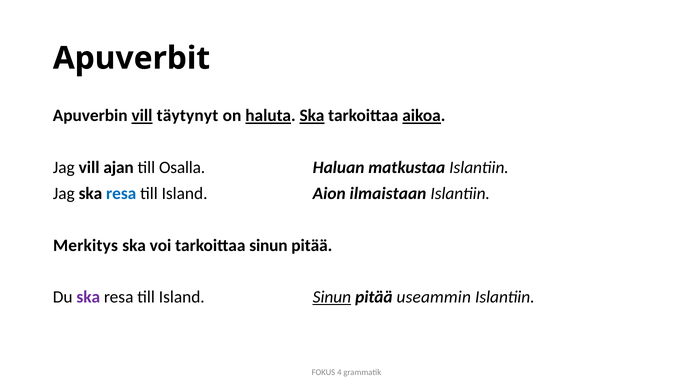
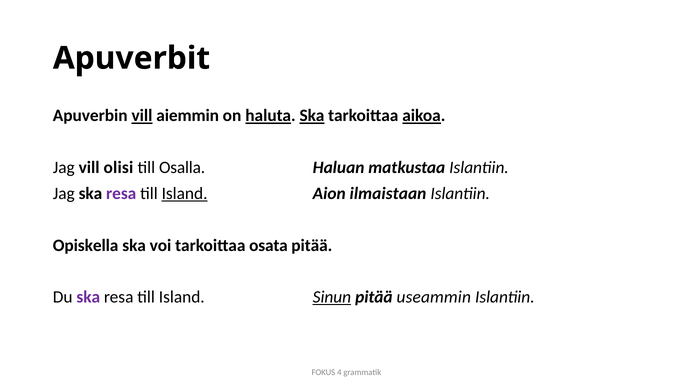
täytynyt: täytynyt -> aiemmin
ajan: ajan -> olisi
resa at (121, 193) colour: blue -> purple
Island at (185, 193) underline: none -> present
Merkitys: Merkitys -> Opiskella
tarkoittaa sinun: sinun -> osata
